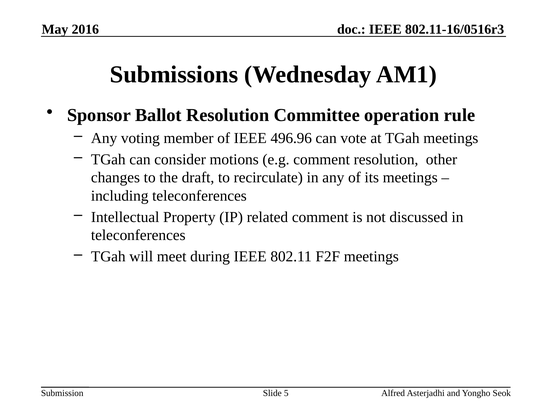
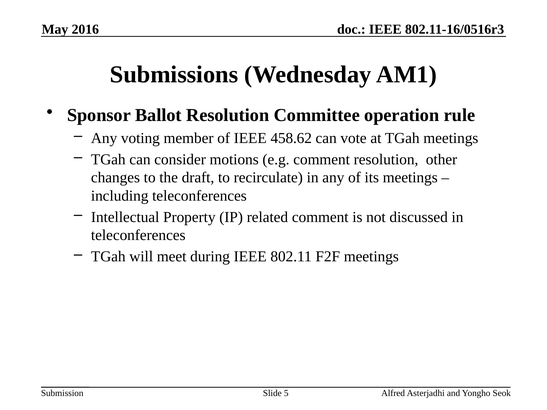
496.96: 496.96 -> 458.62
